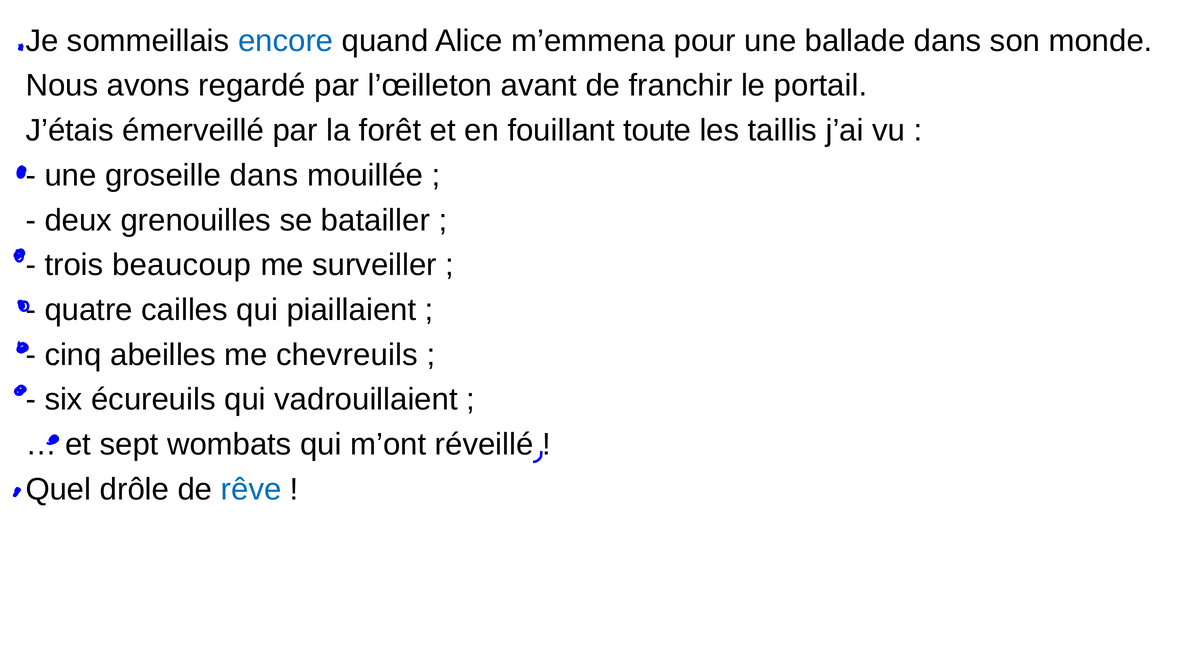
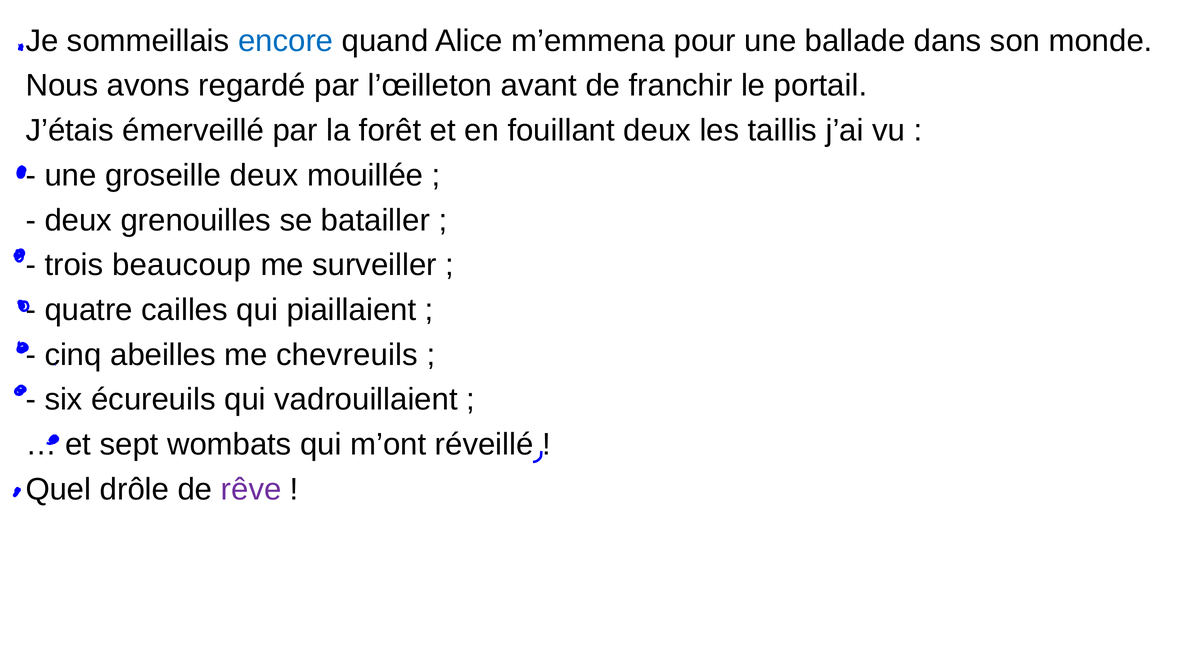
fouillant toute: toute -> deux
groseille dans: dans -> deux
rêve colour: blue -> purple
